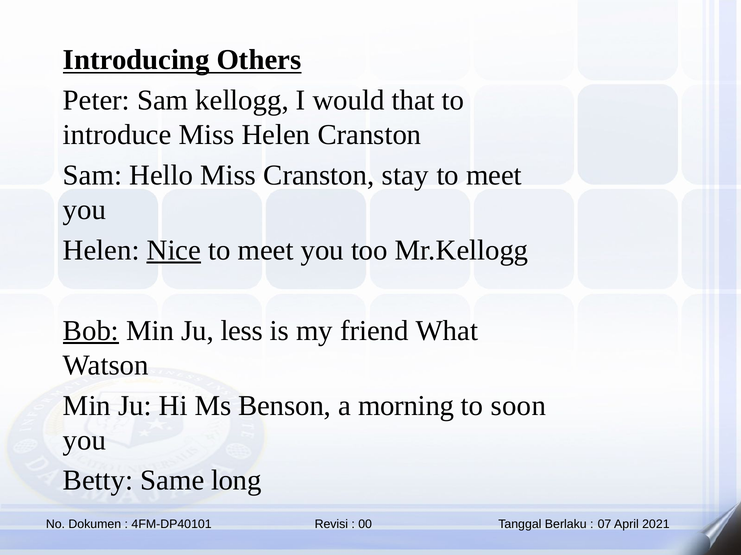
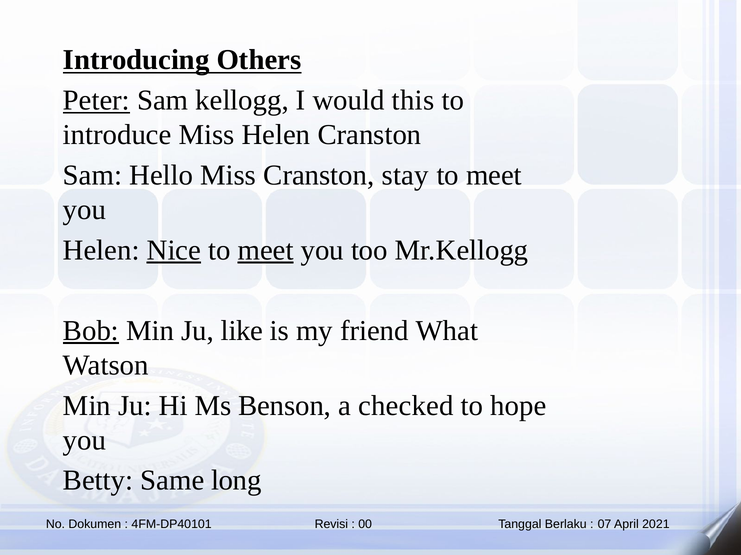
Peter underline: none -> present
that: that -> this
meet at (266, 250) underline: none -> present
less: less -> like
morning: morning -> checked
soon: soon -> hope
